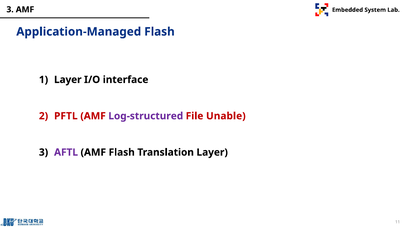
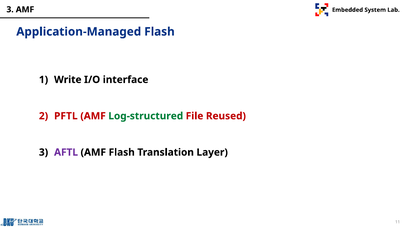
Layer at (68, 80): Layer -> Write
Log-structured colour: purple -> green
Unable: Unable -> Reused
